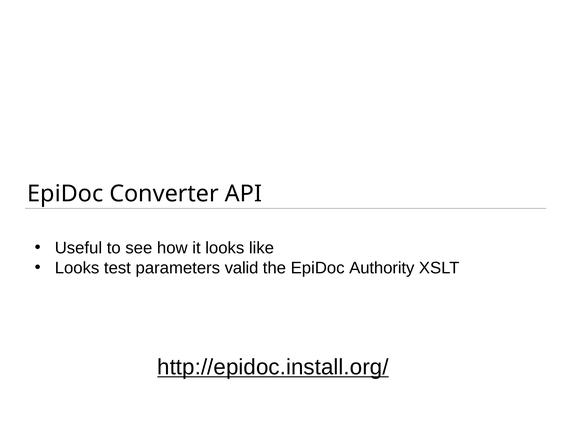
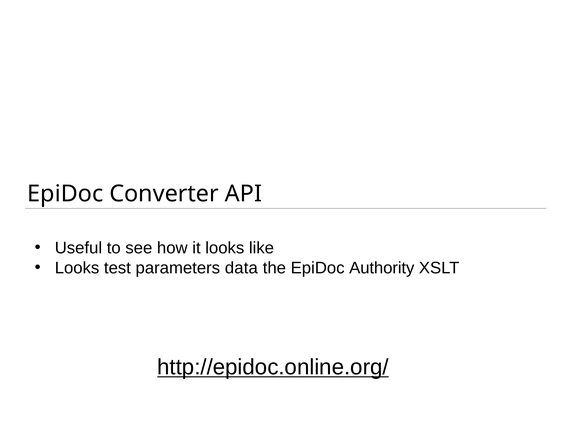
valid: valid -> data
http://epidoc.install.org/: http://epidoc.install.org/ -> http://epidoc.online.org/
